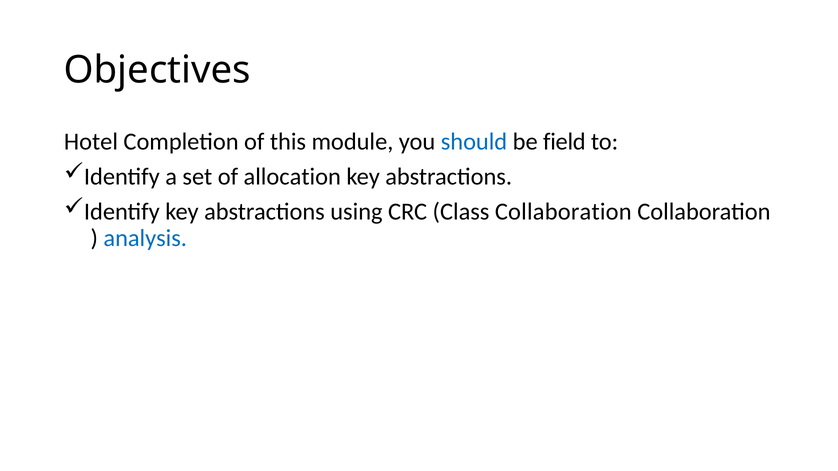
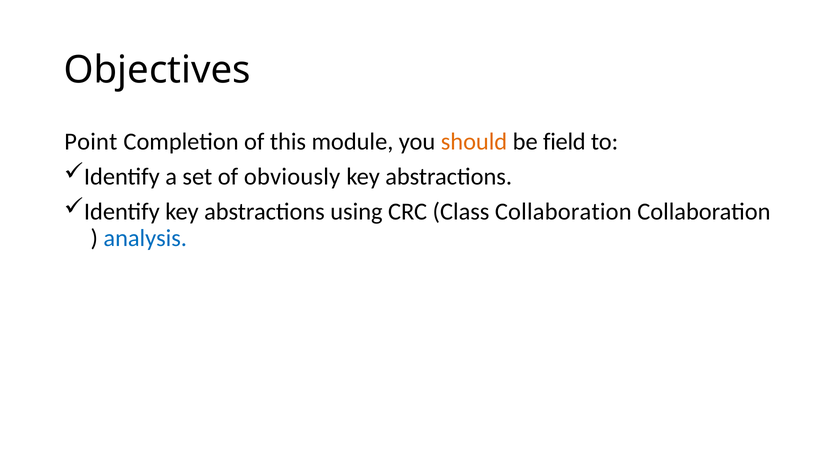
Hotel: Hotel -> Point
should colour: blue -> orange
allocation: allocation -> obviously
